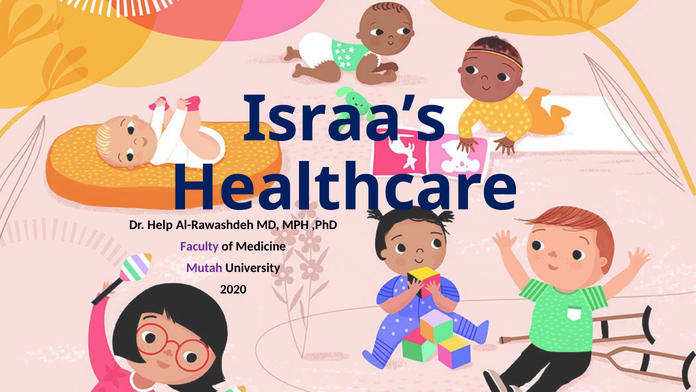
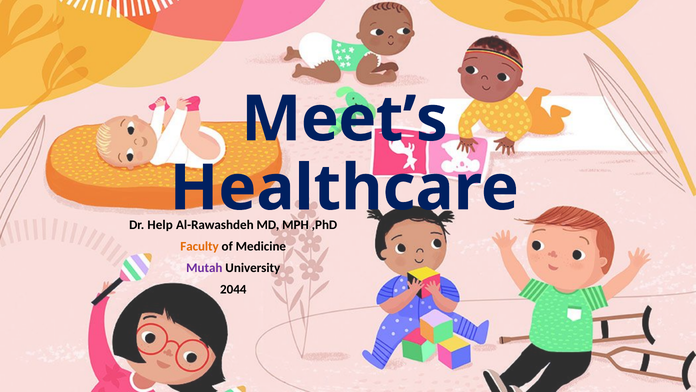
Israa’s: Israa’s -> Meet’s
Faculty colour: purple -> orange
2020: 2020 -> 2044
